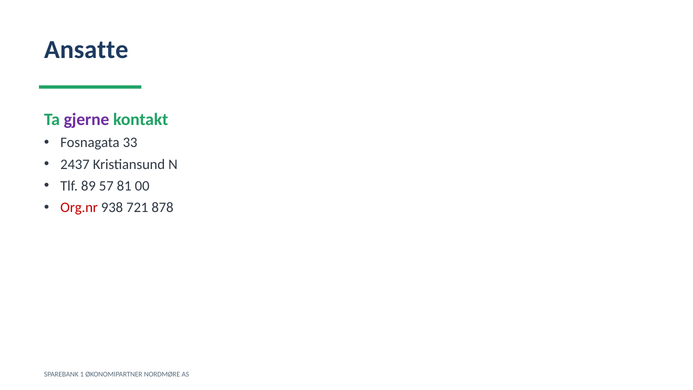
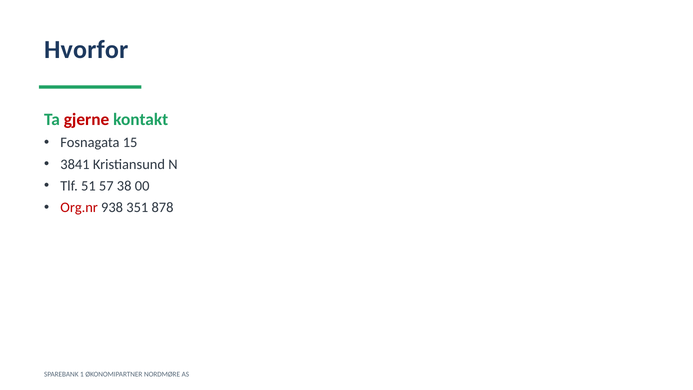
Ansatte: Ansatte -> Hvorfor
gjerne colour: purple -> red
33: 33 -> 15
2437: 2437 -> 3841
89: 89 -> 51
81: 81 -> 38
721: 721 -> 351
